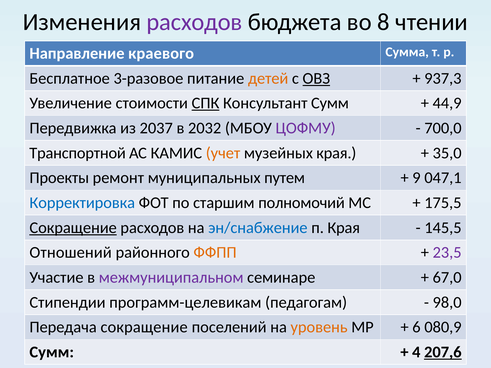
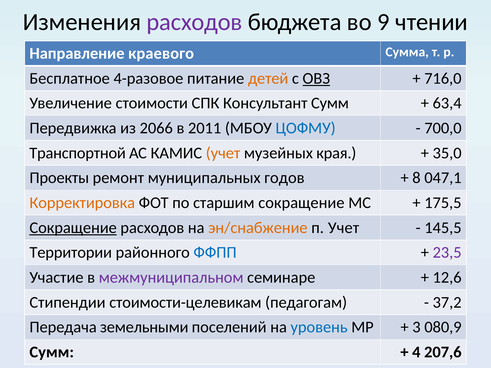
8: 8 -> 9
3-разовое: 3-разовое -> 4-разовое
937,3: 937,3 -> 716,0
СПК underline: present -> none
44,9: 44,9 -> 63,4
2037: 2037 -> 2066
2032: 2032 -> 2011
ЦОФМУ colour: purple -> blue
путем: путем -> годов
9: 9 -> 8
Корректировка colour: blue -> orange
старшим полномочий: полномочий -> сокращение
эн/снабжение colour: blue -> orange
п Края: Края -> Учет
Отношений: Отношений -> Территории
ФФПП colour: orange -> blue
67,0: 67,0 -> 12,6
программ-целевикам: программ-целевикам -> стоимости-целевикам
98,0: 98,0 -> 37,2
Передача сокращение: сокращение -> земельными
уровень colour: orange -> blue
6: 6 -> 3
207,6 underline: present -> none
